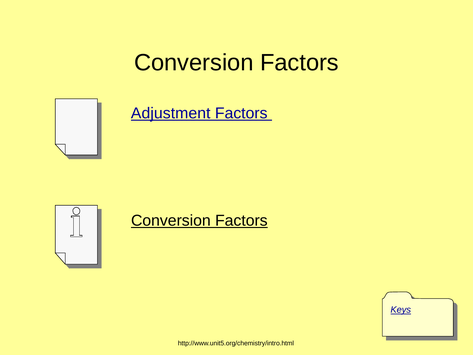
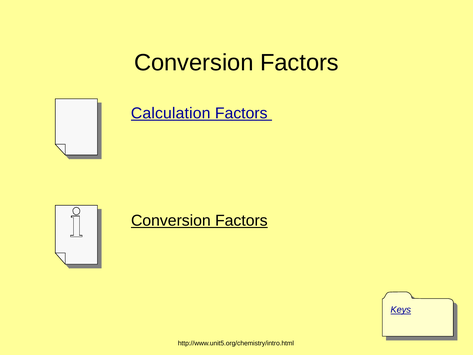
Adjustment: Adjustment -> Calculation
